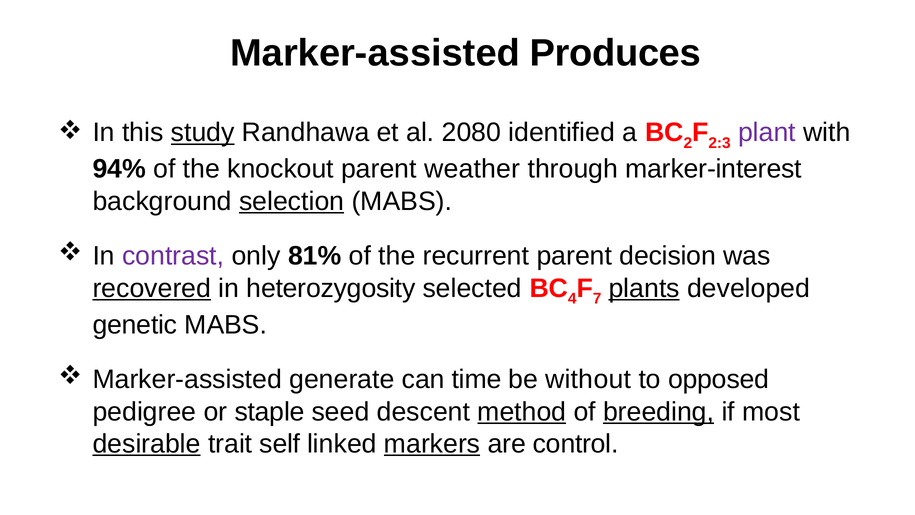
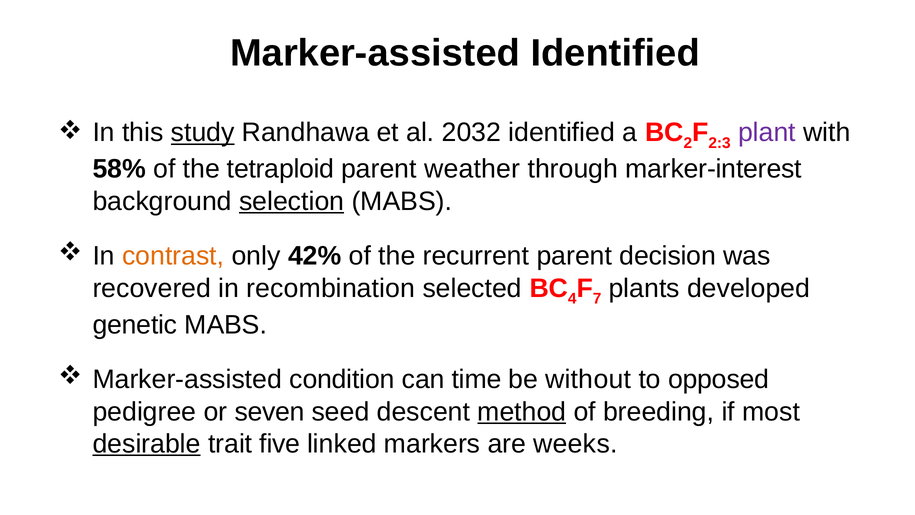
Marker-assisted Produces: Produces -> Identified
2080: 2080 -> 2032
94%: 94% -> 58%
knockout: knockout -> tetraploid
contrast colour: purple -> orange
81%: 81% -> 42%
recovered underline: present -> none
heterozygosity: heterozygosity -> recombination
plants underline: present -> none
generate: generate -> condition
staple: staple -> seven
breeding underline: present -> none
self: self -> five
markers underline: present -> none
control: control -> weeks
